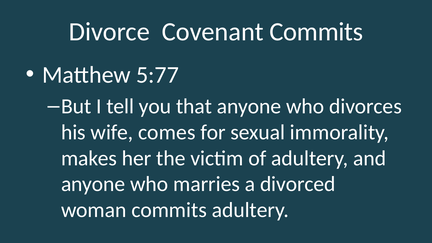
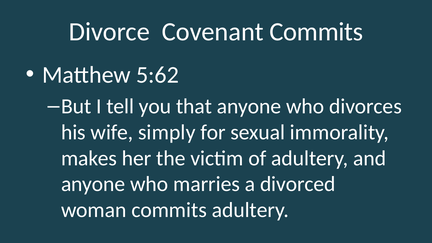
5:77: 5:77 -> 5:62
comes: comes -> simply
